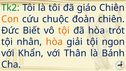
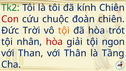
giáo: giáo -> kính
Con colour: orange -> red
Biết: Biết -> Trời
hòa at (54, 42) colour: orange -> red
Khẩn: Khẩn -> Than
Bánh: Bánh -> Tầng
